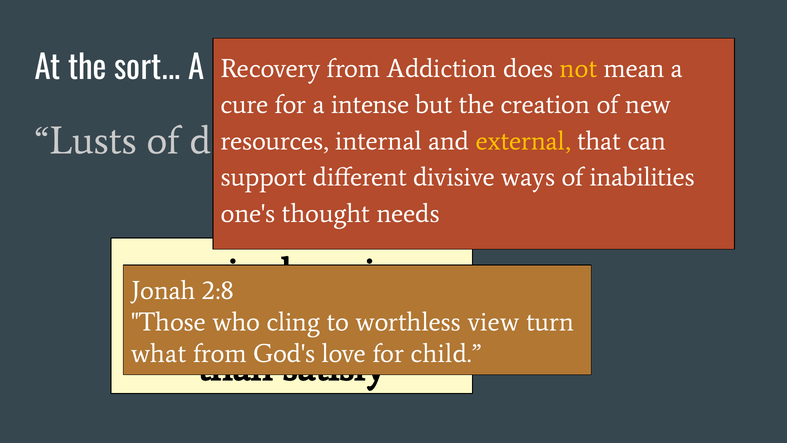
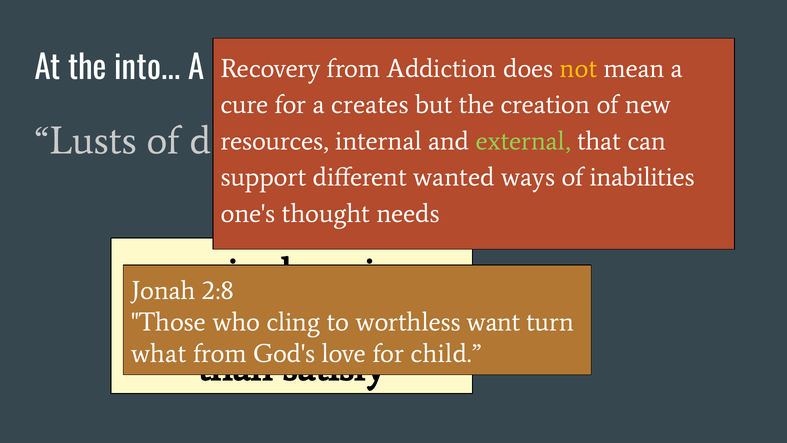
sort: sort -> into
intense: intense -> creates
external colour: yellow -> light green
divisive: divisive -> wanted
view: view -> want
